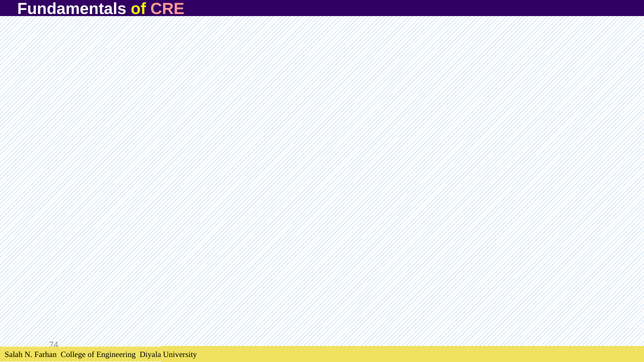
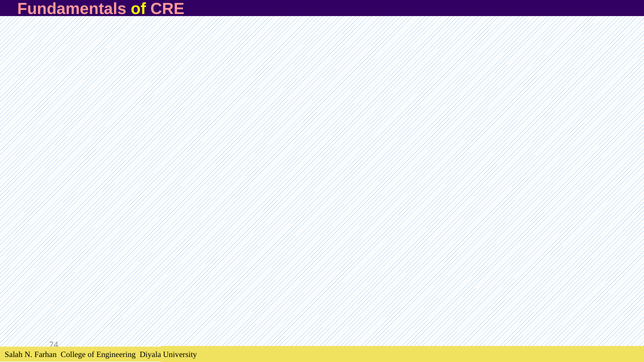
Fundamentals colour: white -> pink
